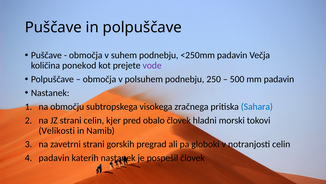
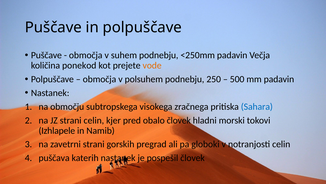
vode colour: purple -> orange
Velikosti: Velikosti -> Izhlapele
padavin at (54, 157): padavin -> puščava
